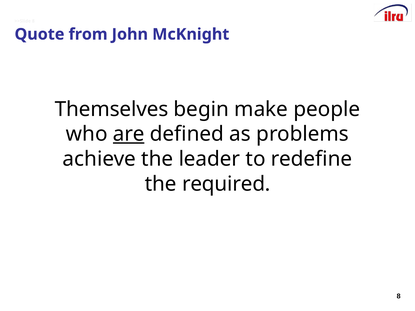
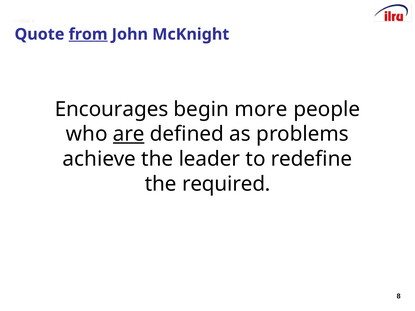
from underline: none -> present
Themselves: Themselves -> Encourages
make: make -> more
